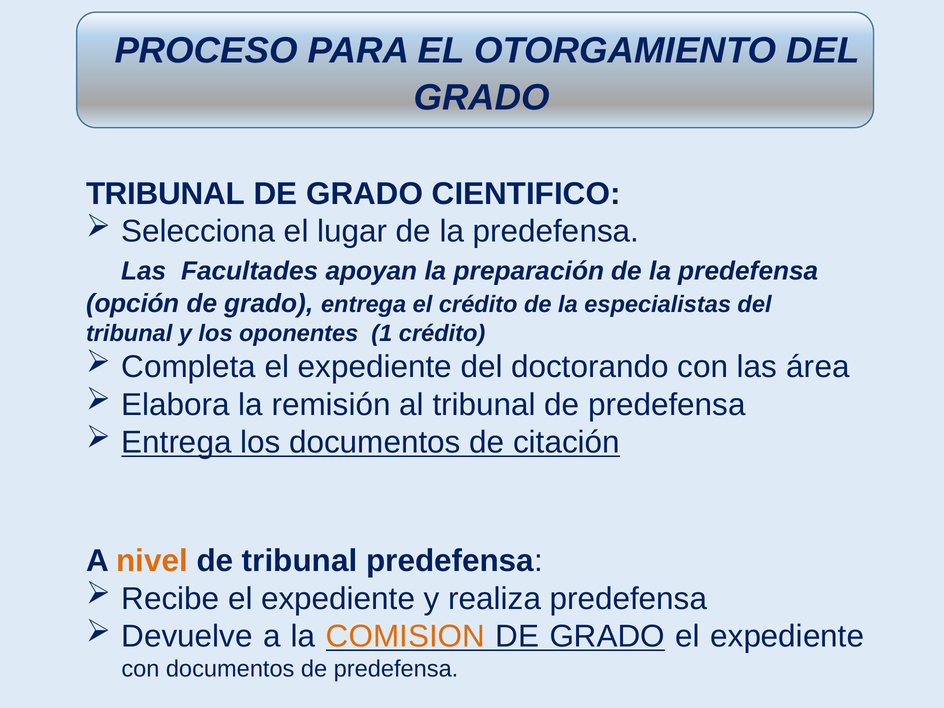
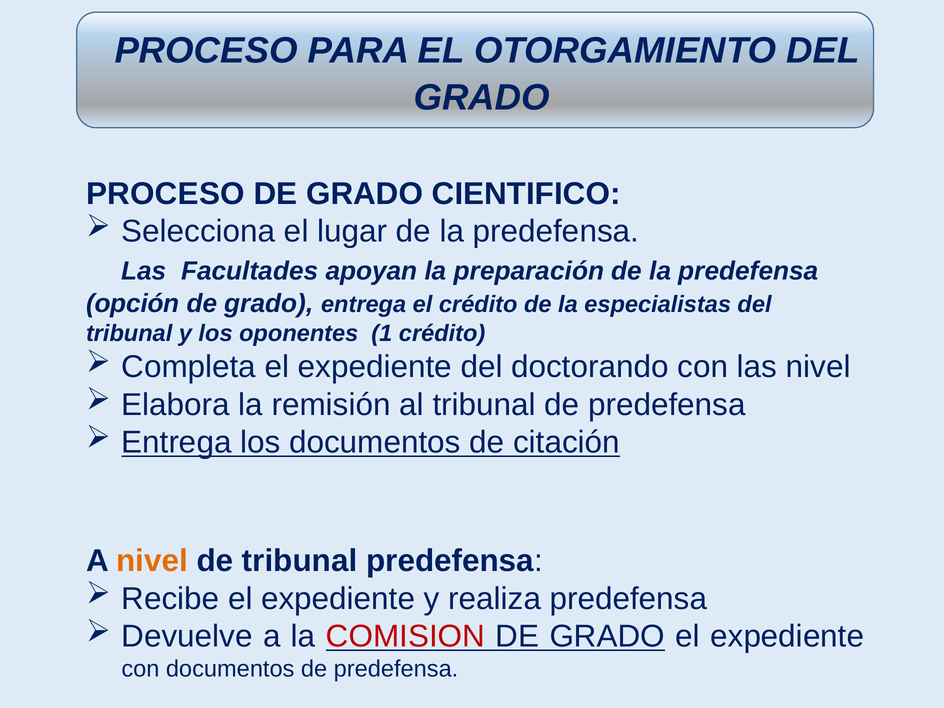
TRIBUNAL at (166, 194): TRIBUNAL -> PROCESO
las área: área -> nivel
COMISION colour: orange -> red
